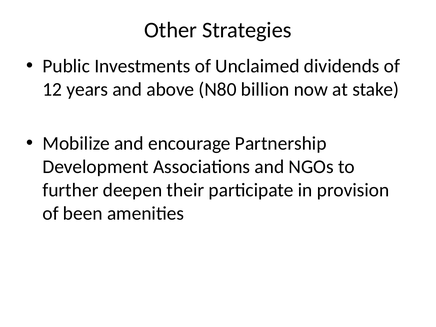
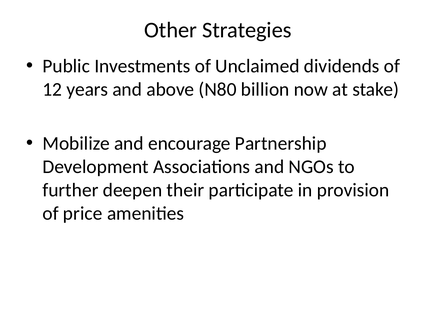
been: been -> price
